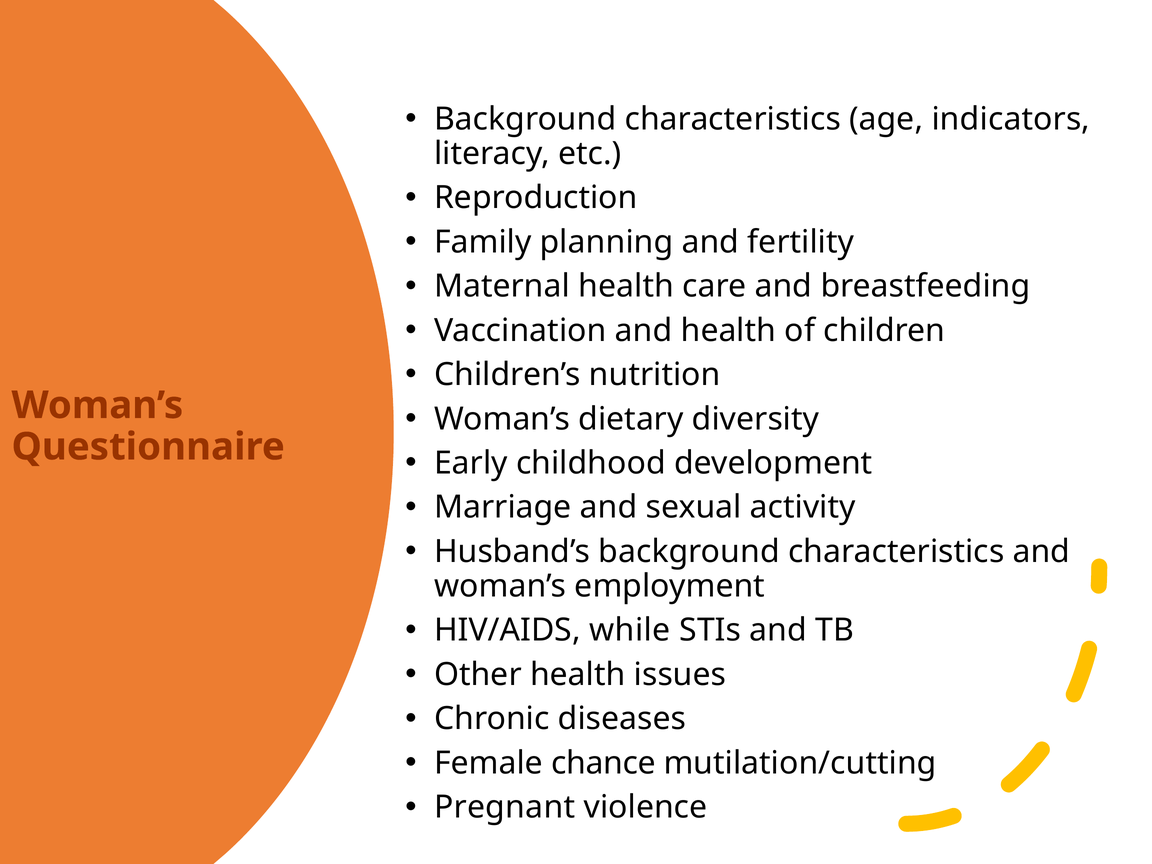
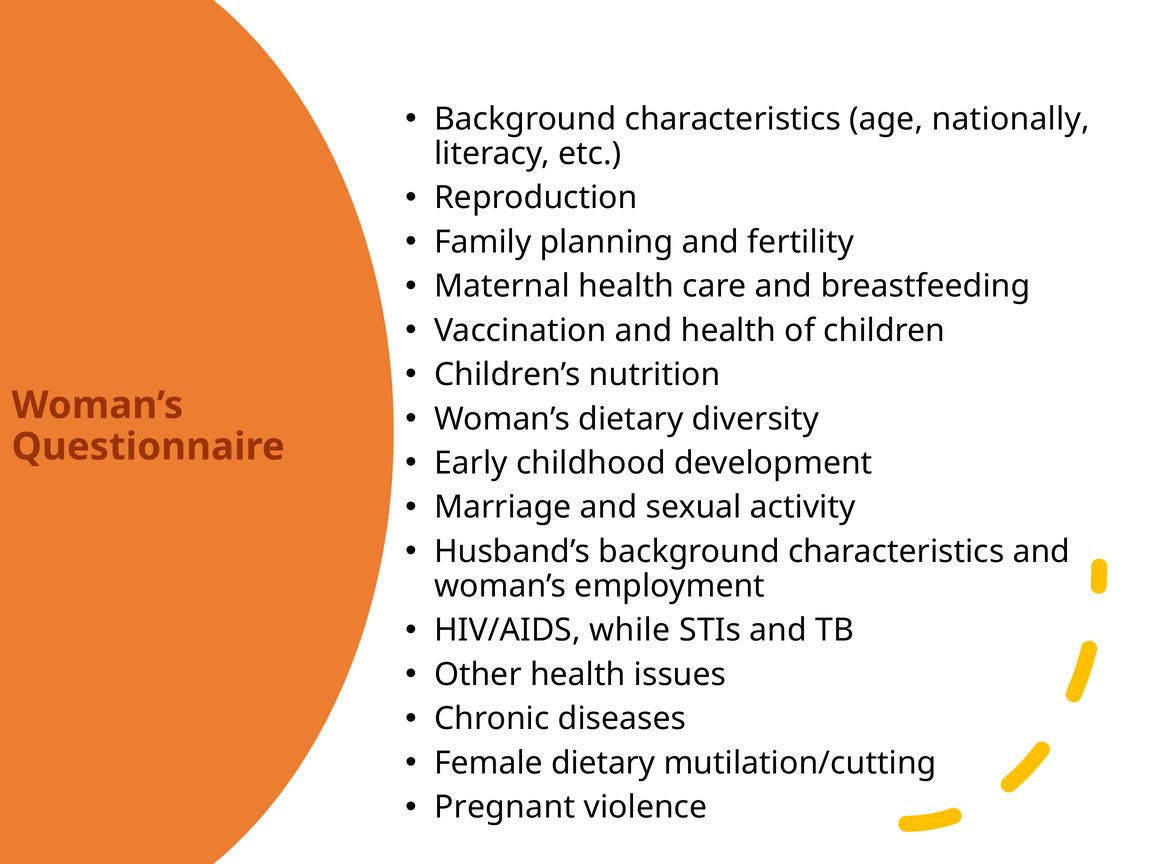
indicators: indicators -> nationally
Female chance: chance -> dietary
